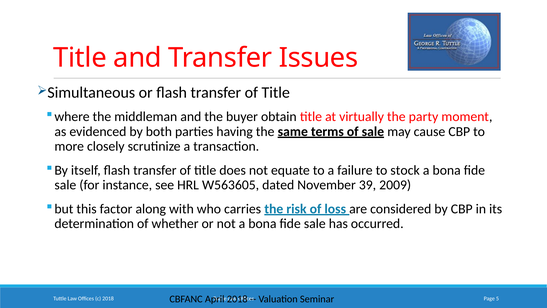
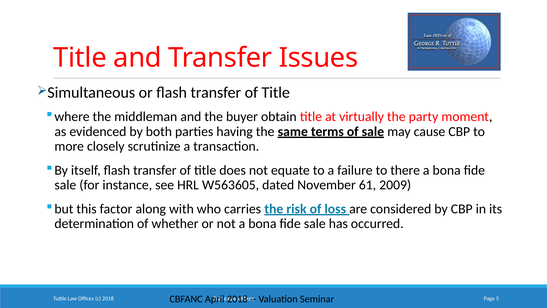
stock: stock -> there
39: 39 -> 61
